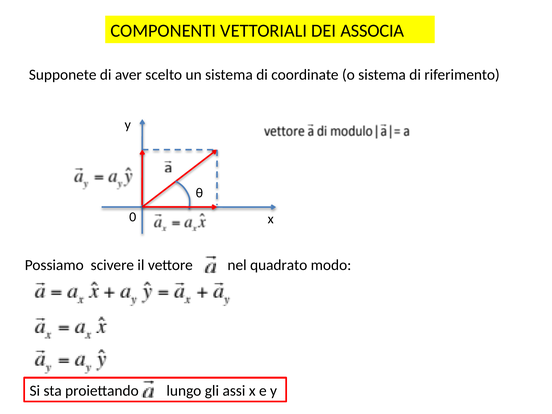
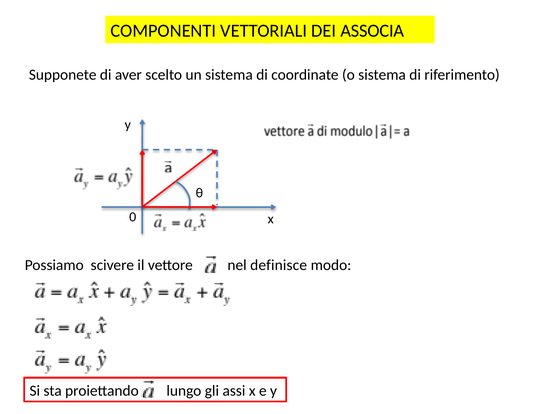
quadrato: quadrato -> definisce
